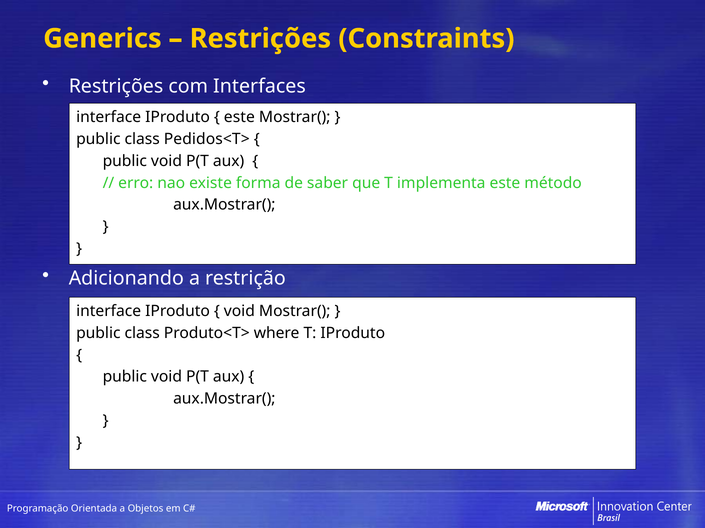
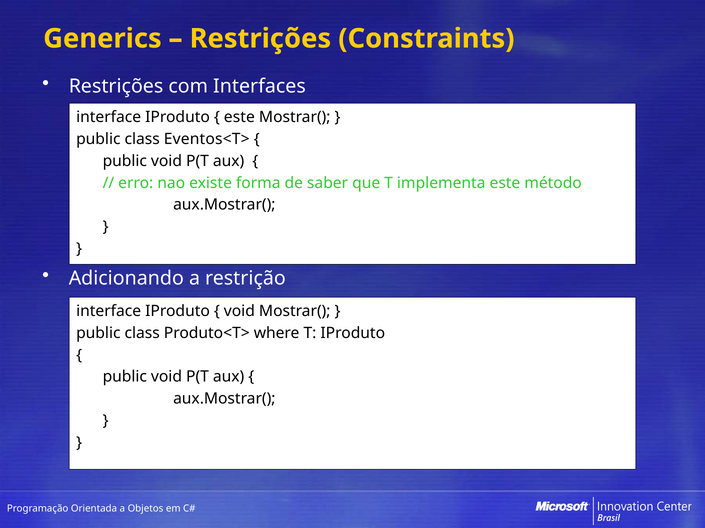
Pedidos<T>: Pedidos<T> -> Eventos<T>
